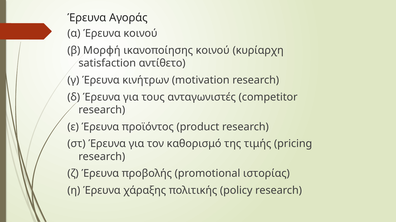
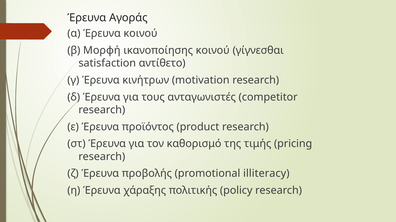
κυρίαρχη: κυρίαρχη -> γίγνεσθαι
ιστορίας: ιστορίας -> illiteracy
